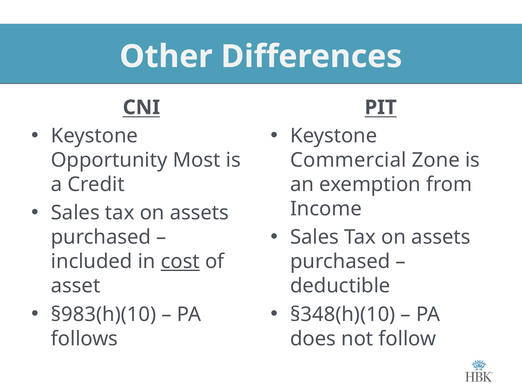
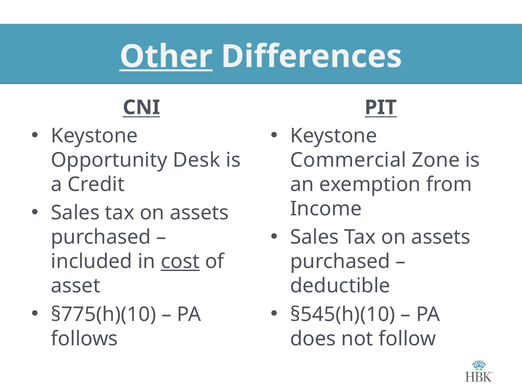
Other underline: none -> present
Most: Most -> Desk
§983(h)(10: §983(h)(10 -> §775(h)(10
§348(h)(10: §348(h)(10 -> §545(h)(10
